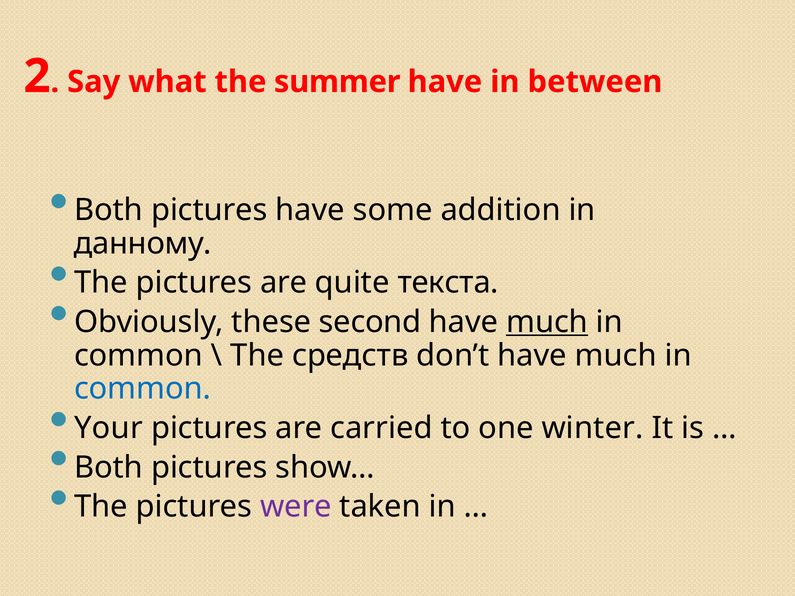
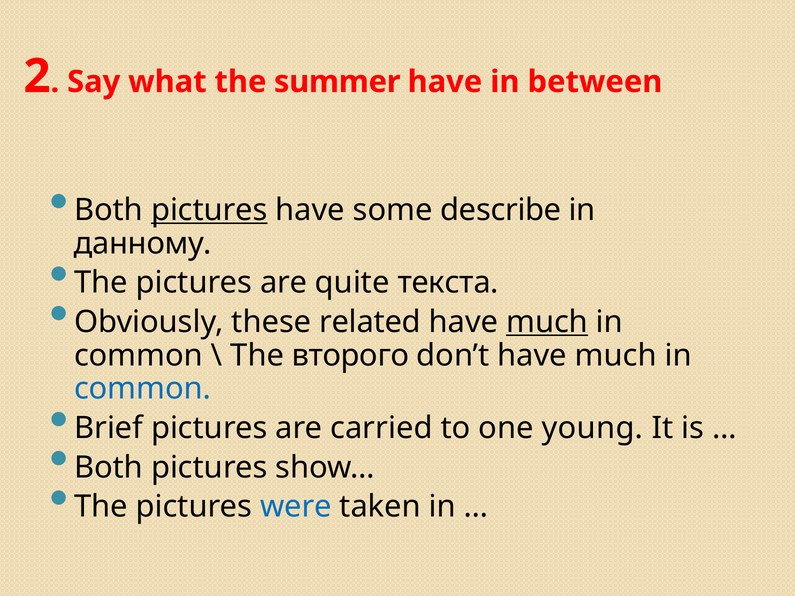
pictures at (209, 210) underline: none -> present
addition: addition -> describe
second: second -> related
средств: средств -> второго
Your: Your -> Brief
winter: winter -> young
were colour: purple -> blue
